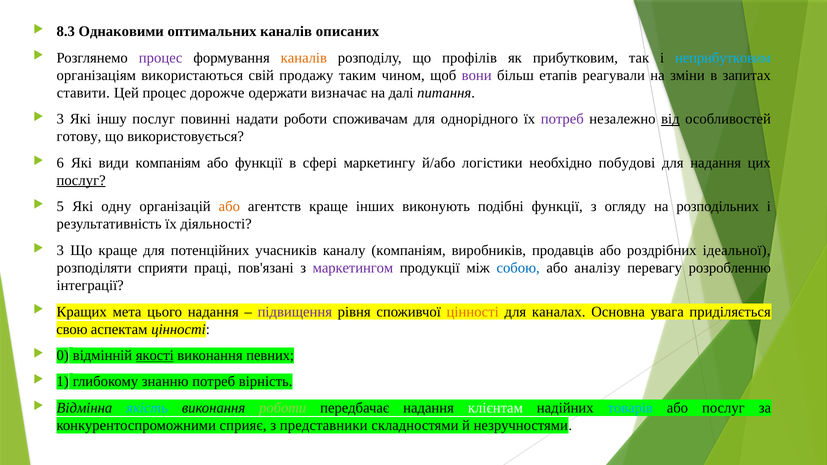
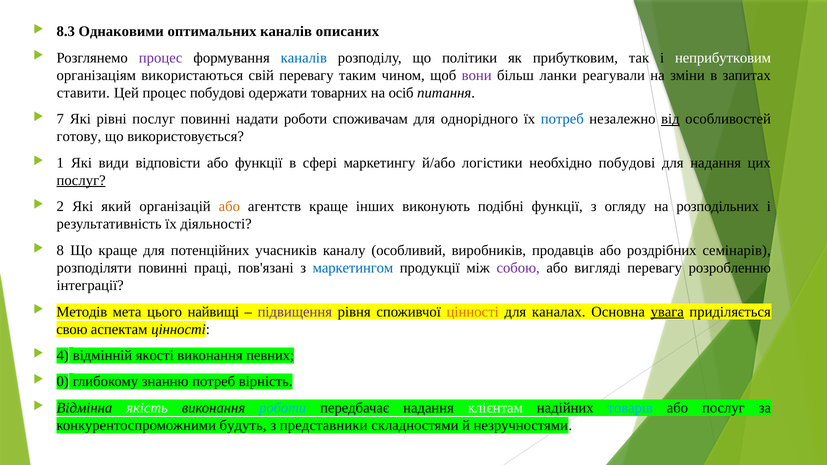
каналів at (304, 58) colour: orange -> blue
профілів: профілів -> політики
неприбутковим colour: light blue -> white
свій продажу: продажу -> перевагу
етапів: етапів -> ланки
процес дорожче: дорожче -> побудові
визначає: визначає -> товарних
далі: далі -> осіб
3 at (60, 119): 3 -> 7
іншу: іншу -> рівні
потреб at (562, 119) colour: purple -> blue
6: 6 -> 1
види компаніям: компаніям -> відповісти
5: 5 -> 2
одну: одну -> який
3 at (60, 250): 3 -> 8
каналу компаніям: компаніям -> особливий
ідеальної: ідеальної -> семінарів
розподіляти сприяти: сприяти -> повинні
маркетингом colour: purple -> blue
собою colour: blue -> purple
аналізу: аналізу -> вигляді
Кращих: Кращих -> Методів
цього надання: надання -> найвищі
увага underline: none -> present
0: 0 -> 4
якості underline: present -> none
1: 1 -> 0
якість colour: light blue -> white
роботи at (283, 408) colour: light green -> light blue
сприяє: сприяє -> будуть
